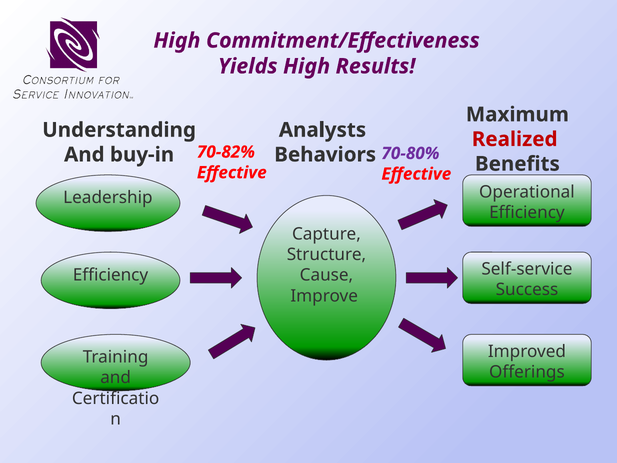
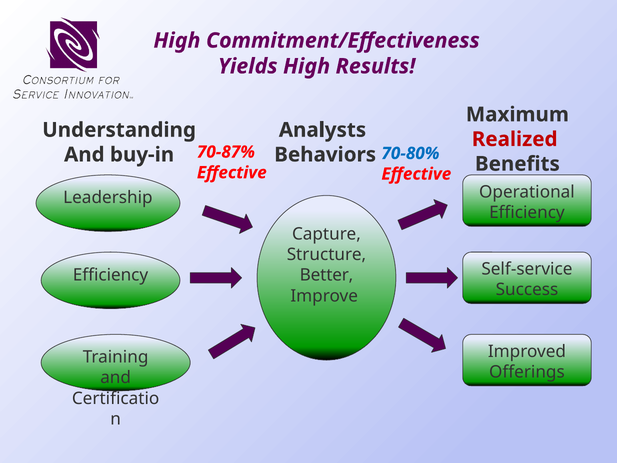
70-82%: 70-82% -> 70-87%
70-80% colour: purple -> blue
Cause: Cause -> Better
